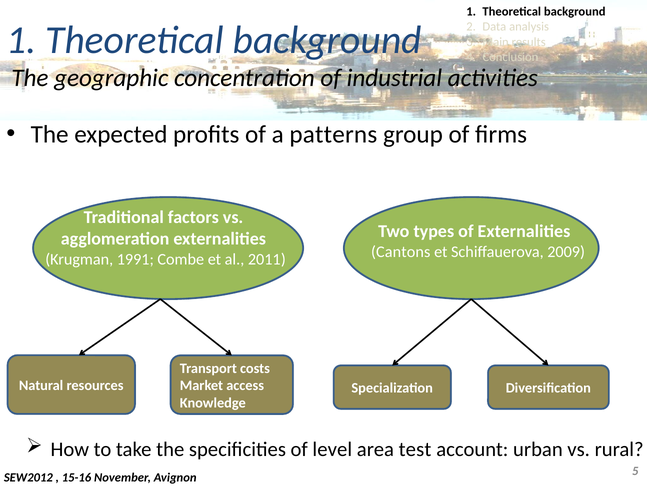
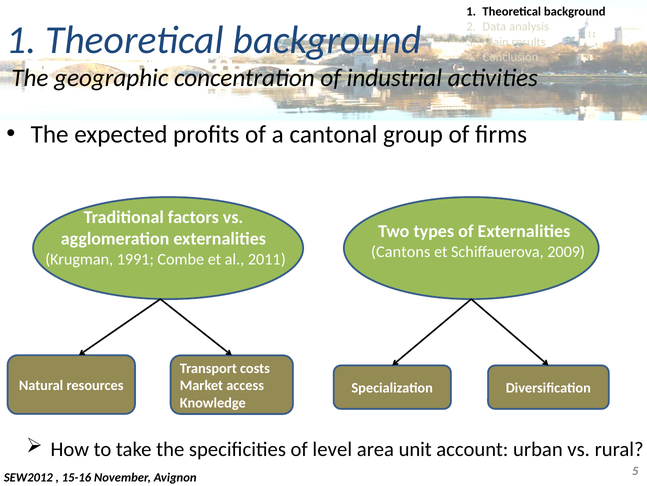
patterns: patterns -> cantonal
test: test -> unit
